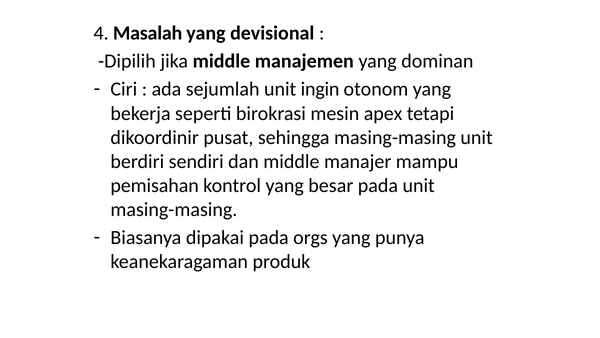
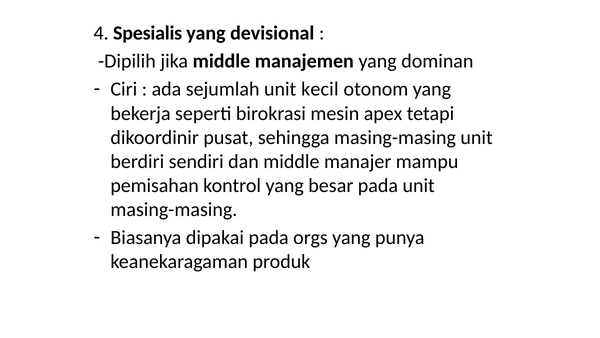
Masalah: Masalah -> Spesialis
ingin: ingin -> kecil
